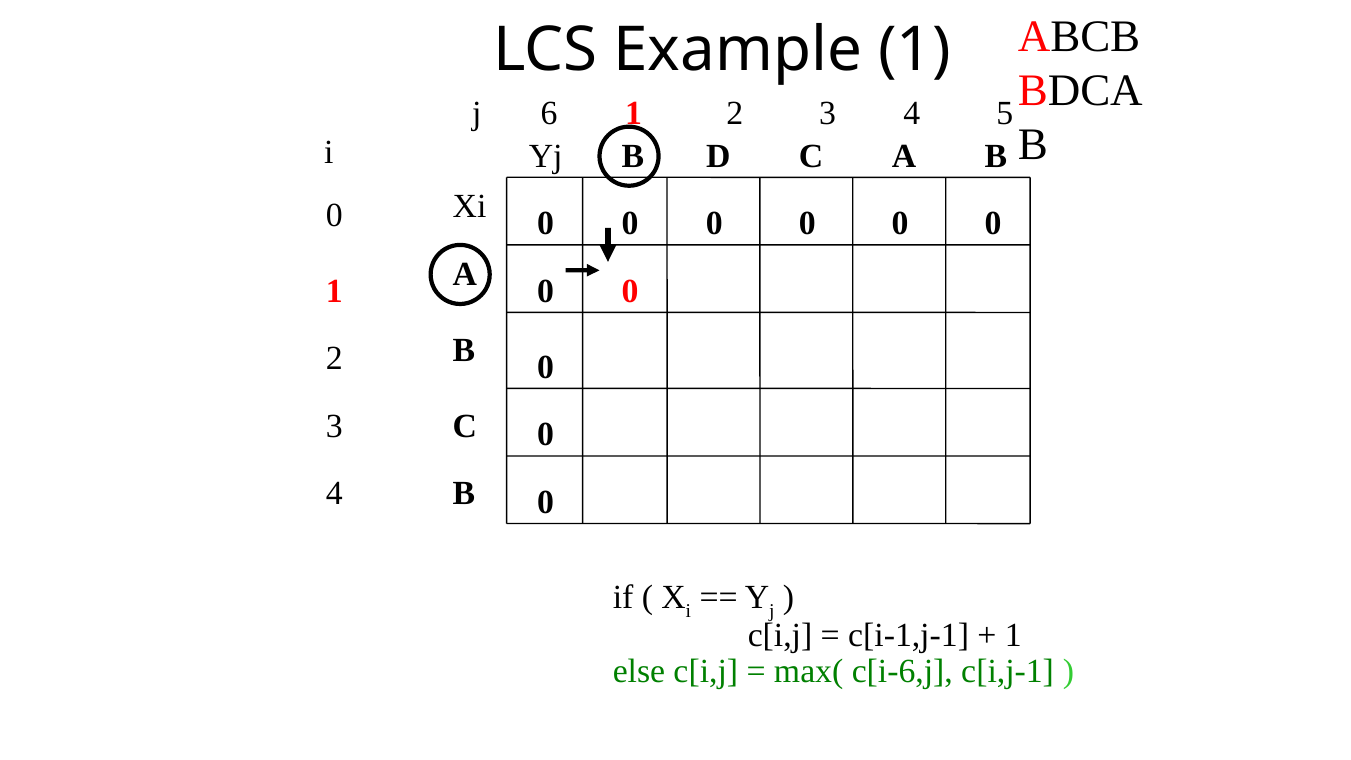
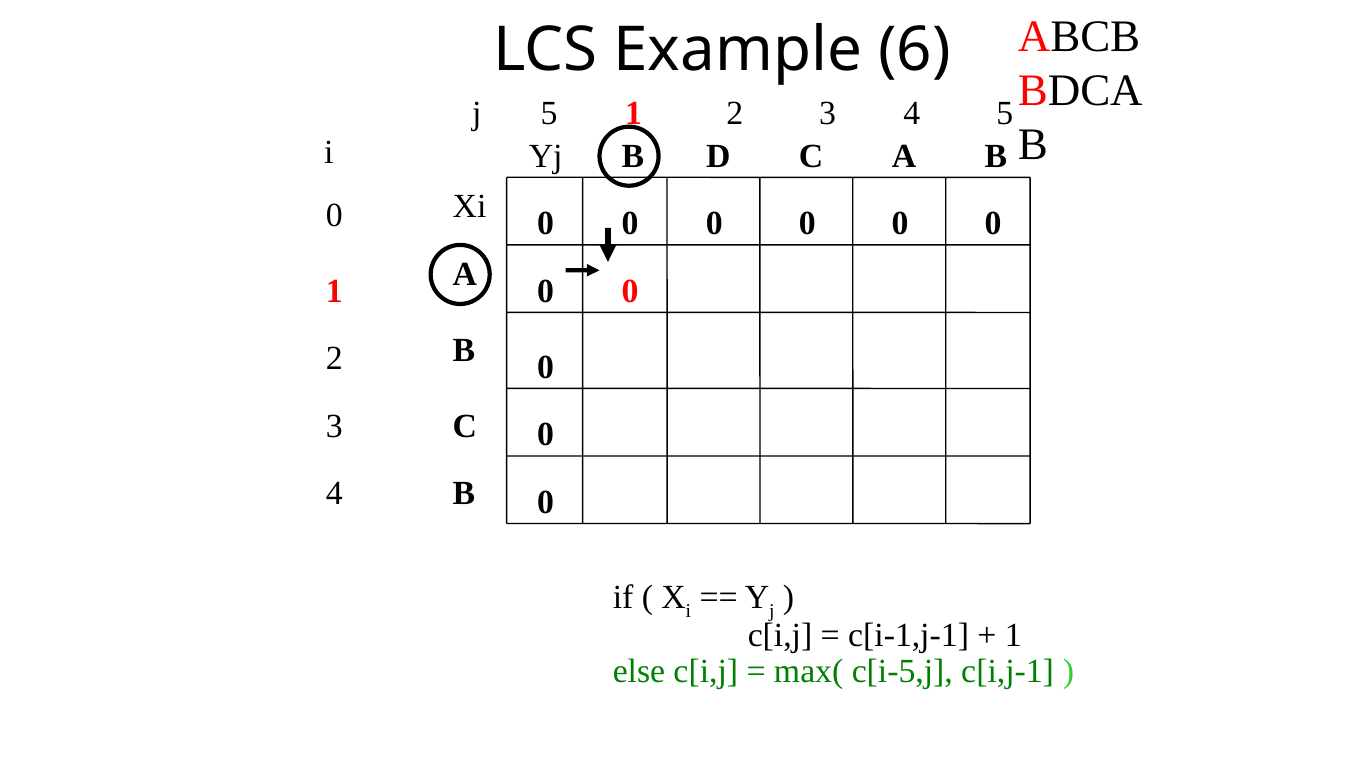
Example 1: 1 -> 6
j 6: 6 -> 5
c[i-6,j: c[i-6,j -> c[i-5,j
